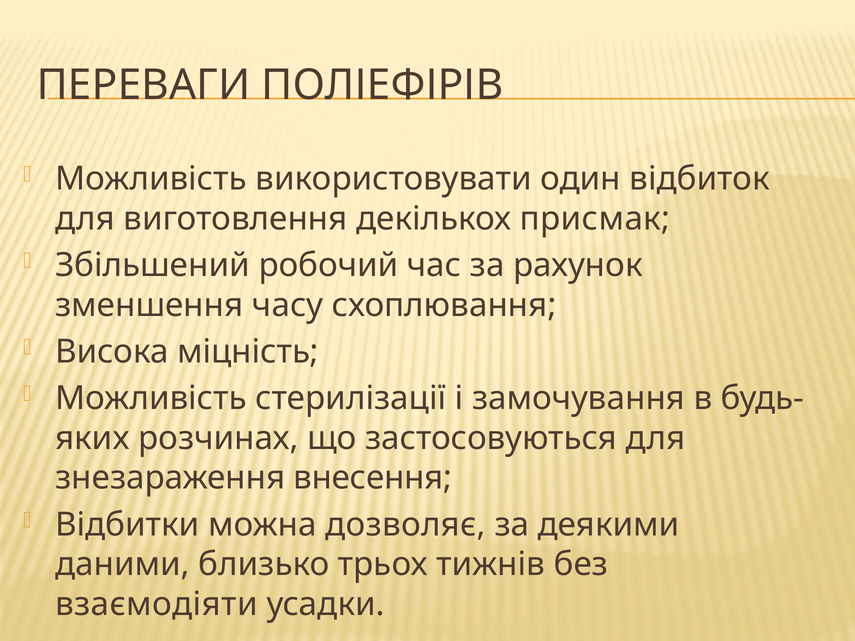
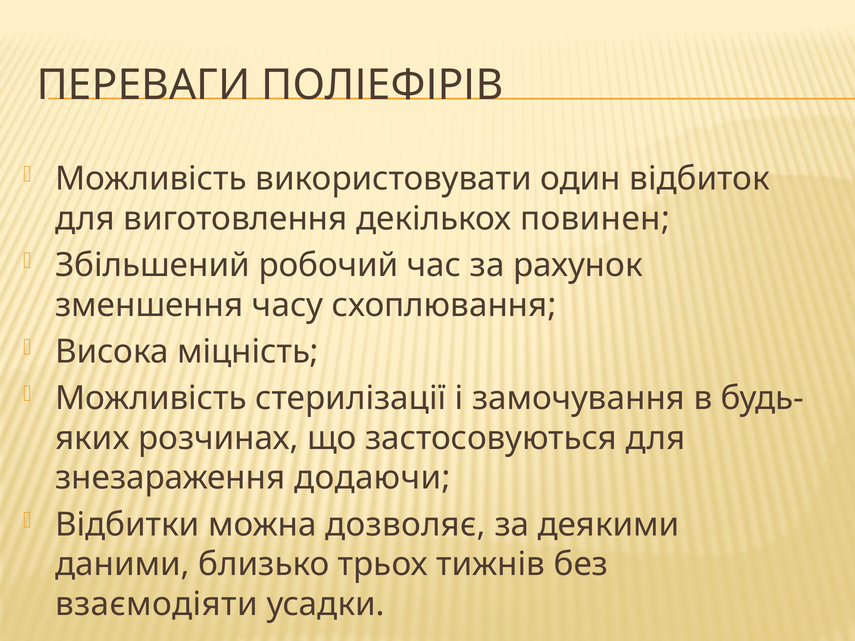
присмак: присмак -> повинен
внесення: внесення -> додаючи
